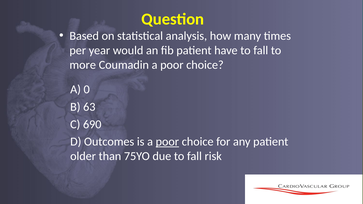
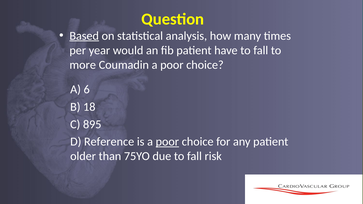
Based underline: none -> present
0: 0 -> 6
63: 63 -> 18
690: 690 -> 895
Outcomes: Outcomes -> Reference
